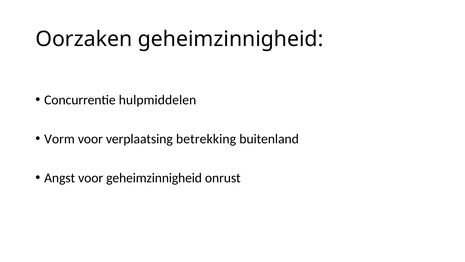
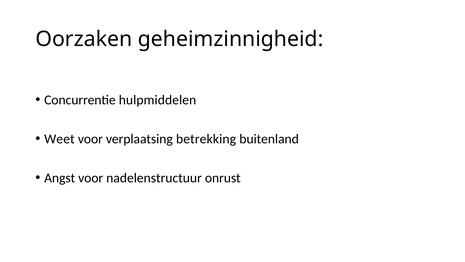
Vorm: Vorm -> Weet
voor geheimzinnigheid: geheimzinnigheid -> nadelenstructuur
